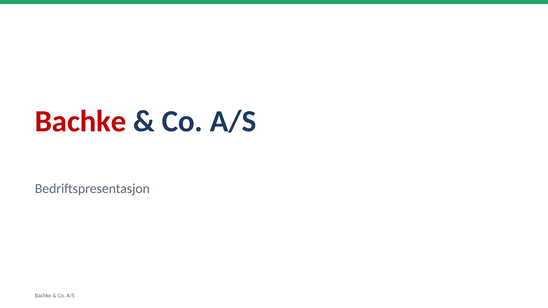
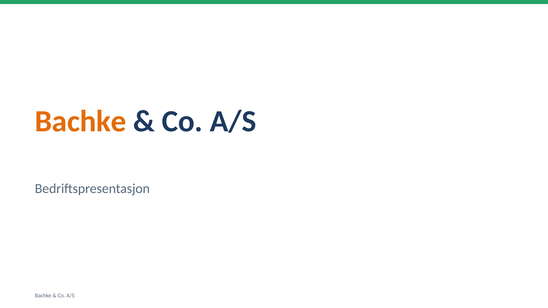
Bachke at (81, 122) colour: red -> orange
